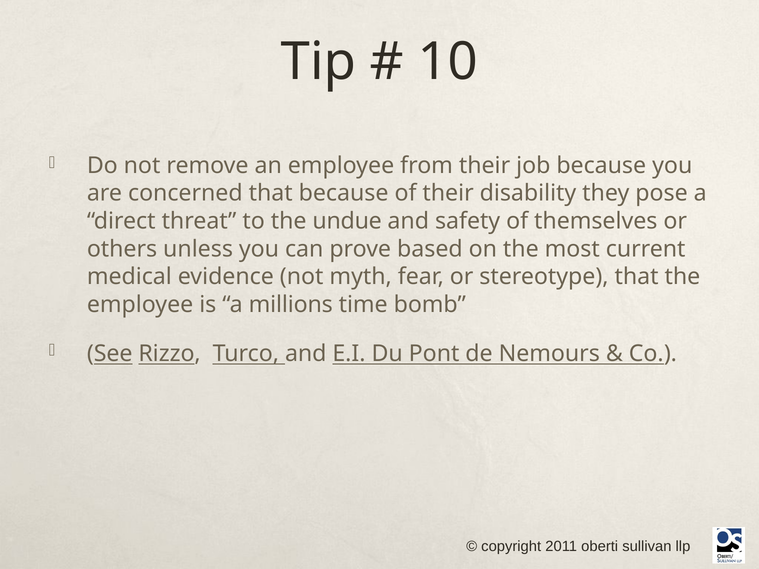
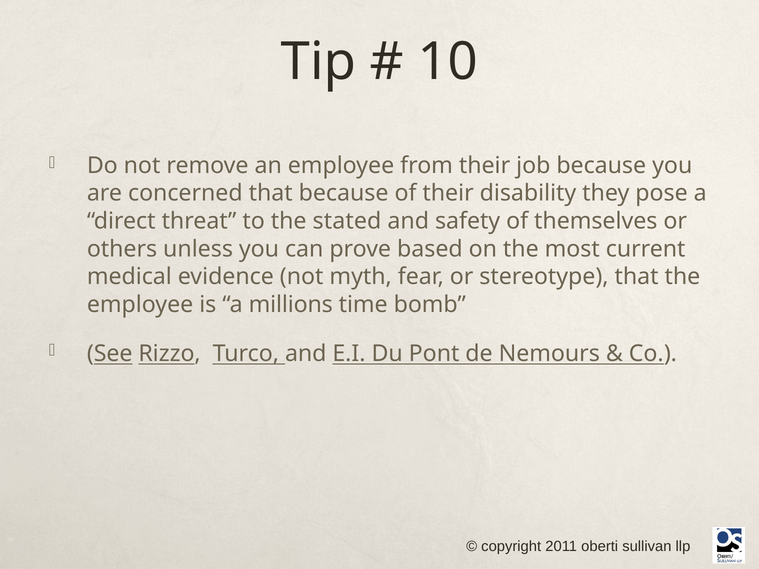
undue: undue -> stated
